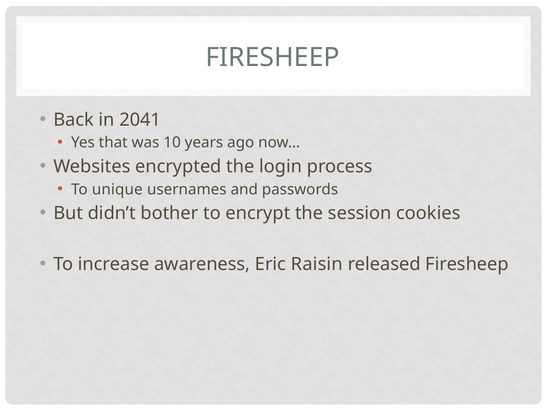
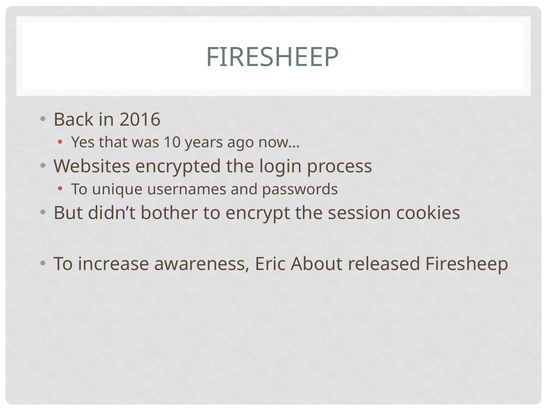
2041: 2041 -> 2016
Raisin: Raisin -> About
